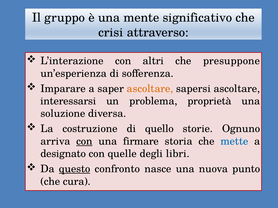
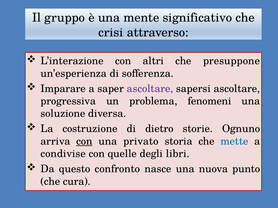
ascoltare at (150, 89) colour: orange -> purple
interessarsi: interessarsi -> progressiva
proprietà: proprietà -> fenomeni
quello: quello -> dietro
firmare: firmare -> privato
designato: designato -> condivise
questo underline: present -> none
